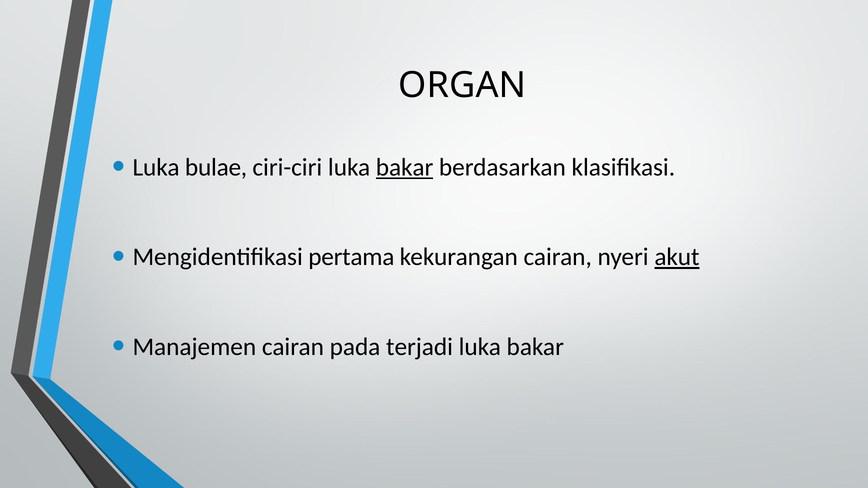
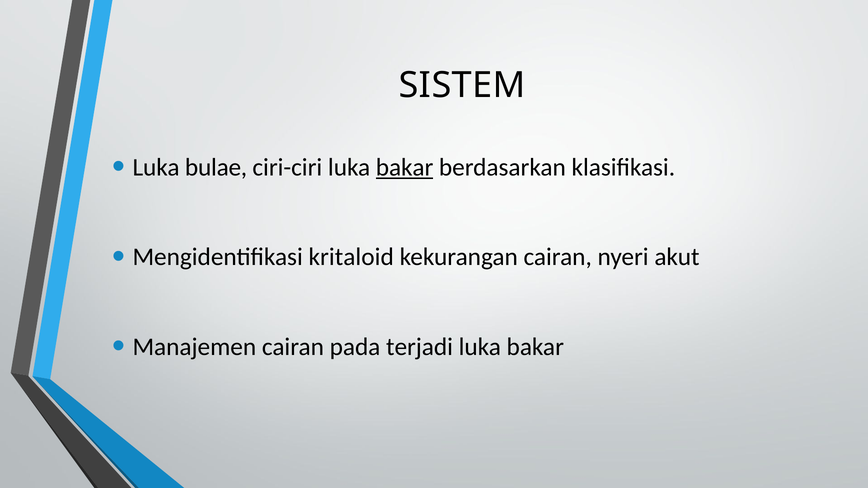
ORGAN: ORGAN -> SISTEM
pertama: pertama -> kritaloid
akut underline: present -> none
